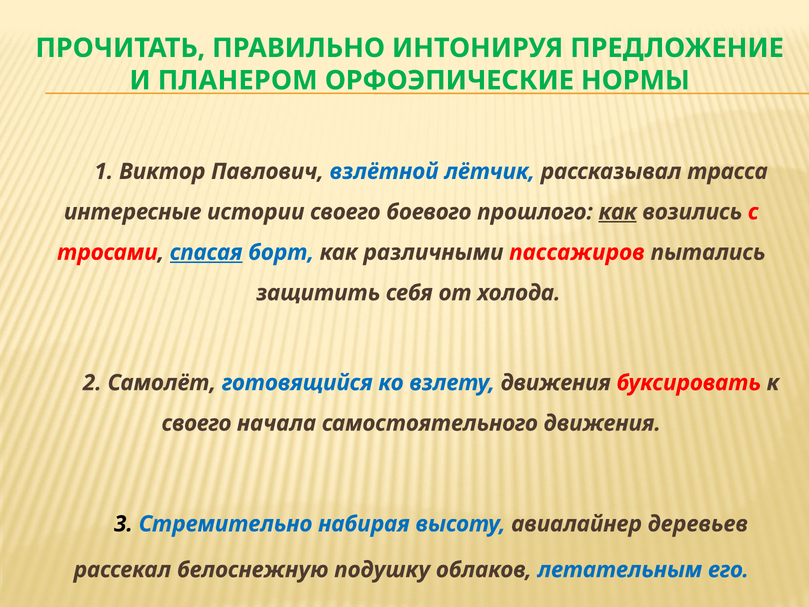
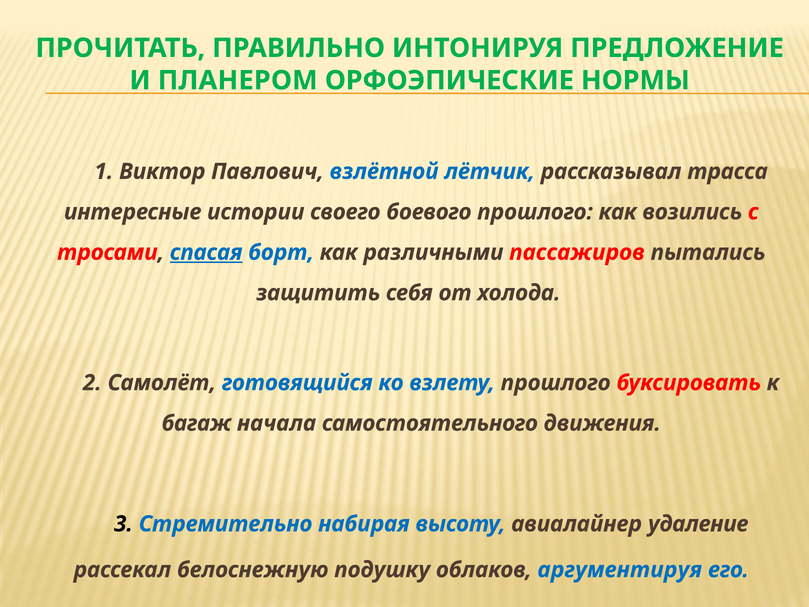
как at (618, 212) underline: present -> none
взлету движения: движения -> прошлого
своего at (197, 423): своего -> багаж
деревьев: деревьев -> удаление
летательным: летательным -> аргументируя
